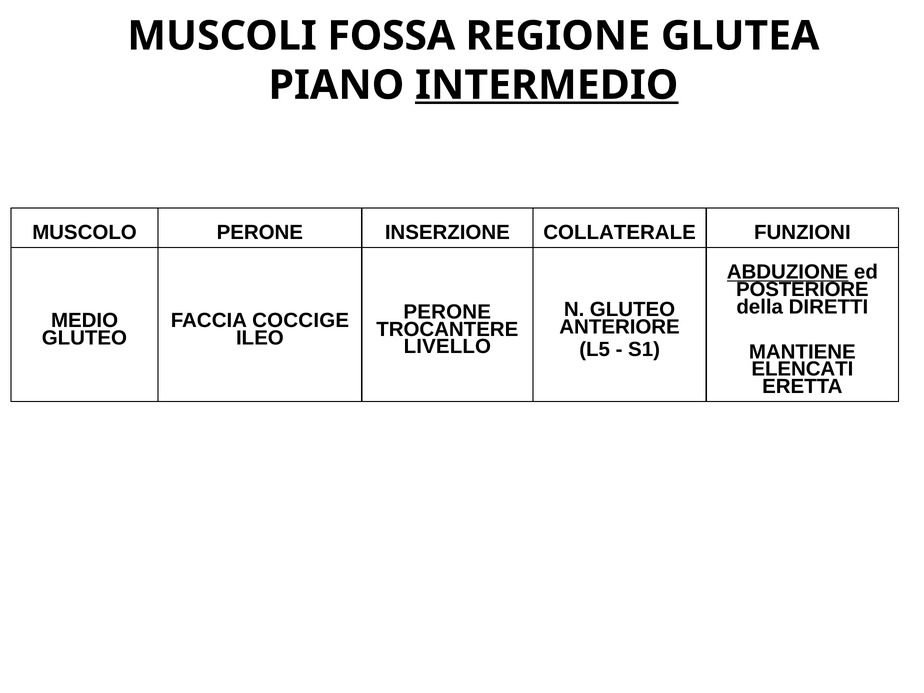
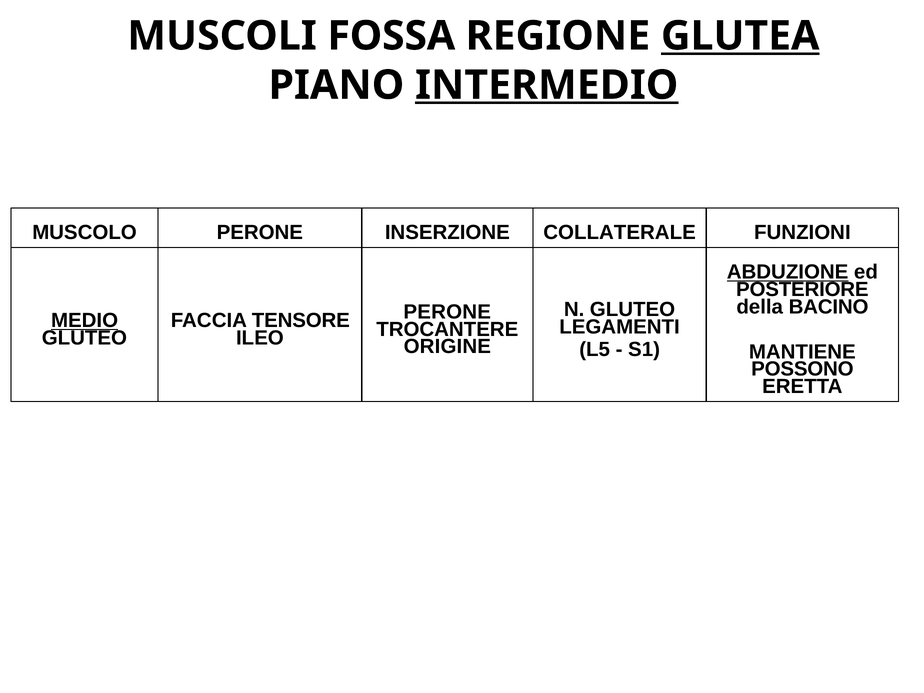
GLUTEA underline: none -> present
DIRETTI: DIRETTI -> BACINO
MEDIO underline: none -> present
COCCIGE: COCCIGE -> TENSORE
ANTERIORE: ANTERIORE -> LEGAMENTI
LIVELLO: LIVELLO -> ORIGINE
ELENCATI: ELENCATI -> POSSONO
